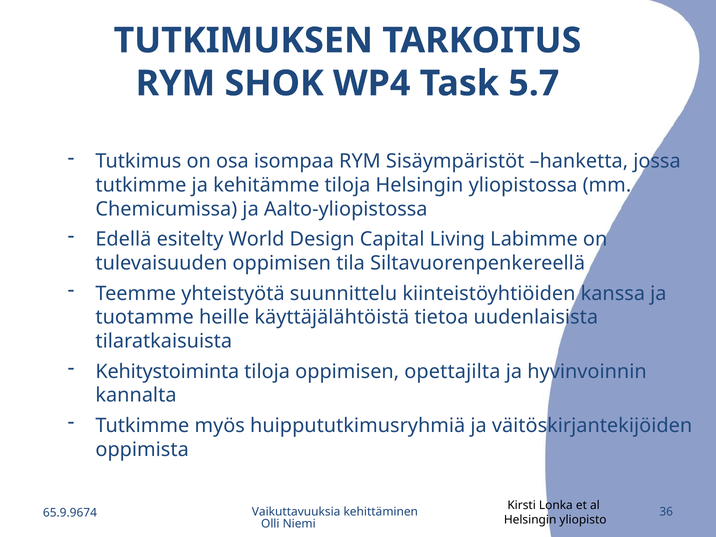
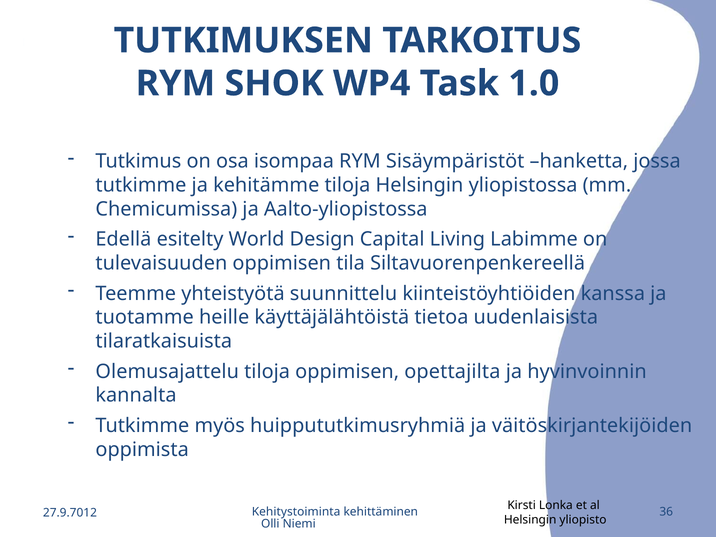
5.7: 5.7 -> 1.0
Kehitystoiminta: Kehitystoiminta -> Olemusajattelu
Vaikuttavuuksia: Vaikuttavuuksia -> Kehitystoiminta
65.9.9674: 65.9.9674 -> 27.9.7012
